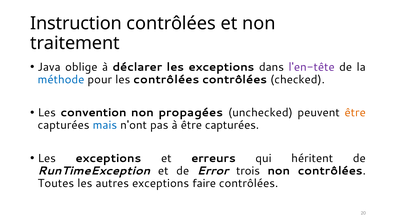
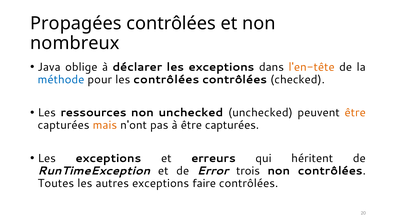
Instruction: Instruction -> Propagées
traitement: traitement -> nombreux
l'en-tête colour: purple -> orange
convention: convention -> ressources
non propagées: propagées -> unchecked
mais colour: blue -> orange
